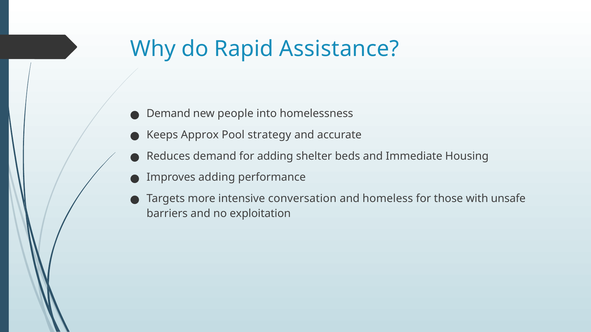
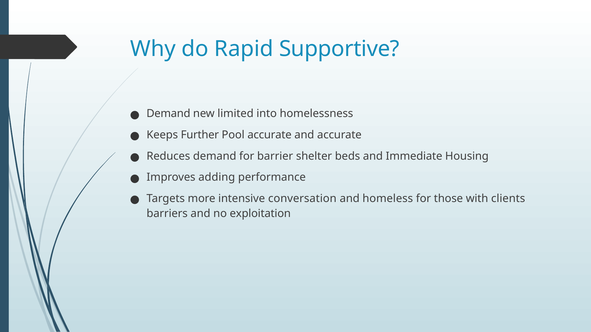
Assistance: Assistance -> Supportive
people: people -> limited
Approx: Approx -> Further
Pool strategy: strategy -> accurate
for adding: adding -> barrier
unsafe: unsafe -> clients
